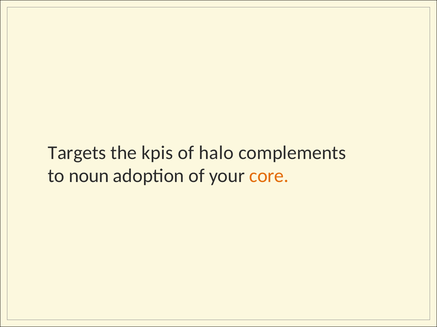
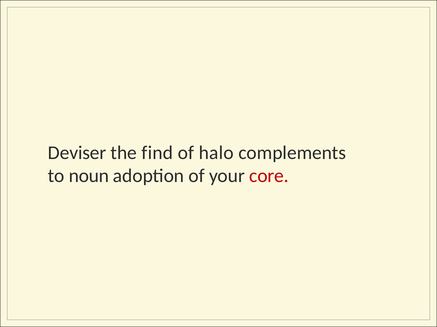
Targets: Targets -> Deviser
kpis: kpis -> find
core colour: orange -> red
